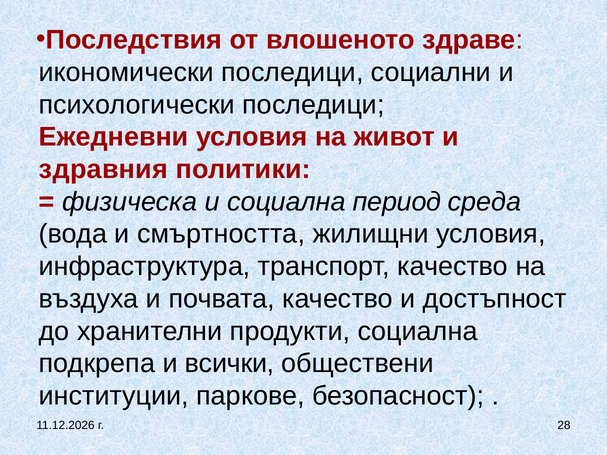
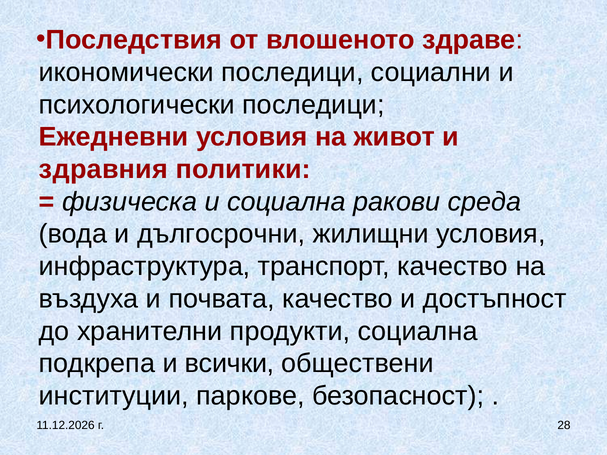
период: период -> ракови
смъртността: смъртността -> дългосрочни
